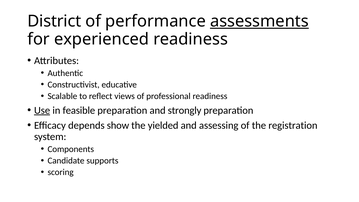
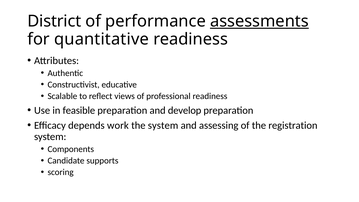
experienced: experienced -> quantitative
Use underline: present -> none
strongly: strongly -> develop
show: show -> work
the yielded: yielded -> system
